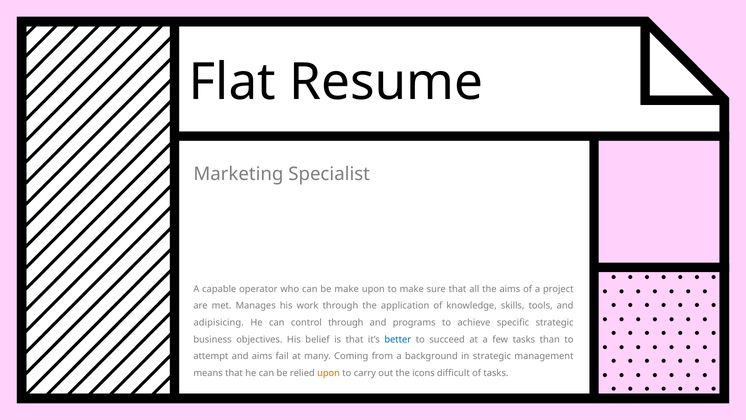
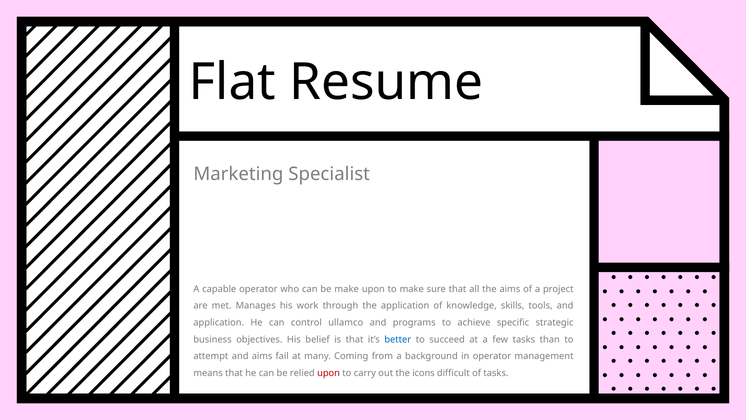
adipisicing at (219, 322): adipisicing -> application
control through: through -> ullamco
in strategic: strategic -> operator
upon at (329, 373) colour: orange -> red
